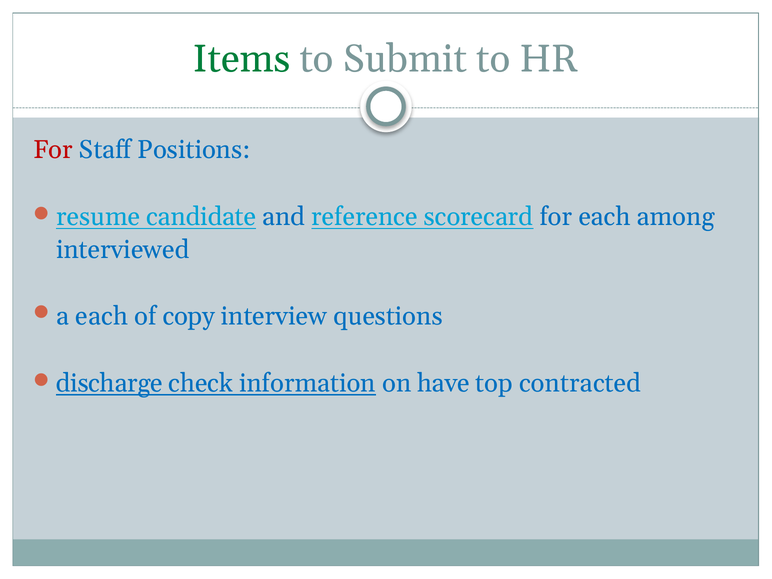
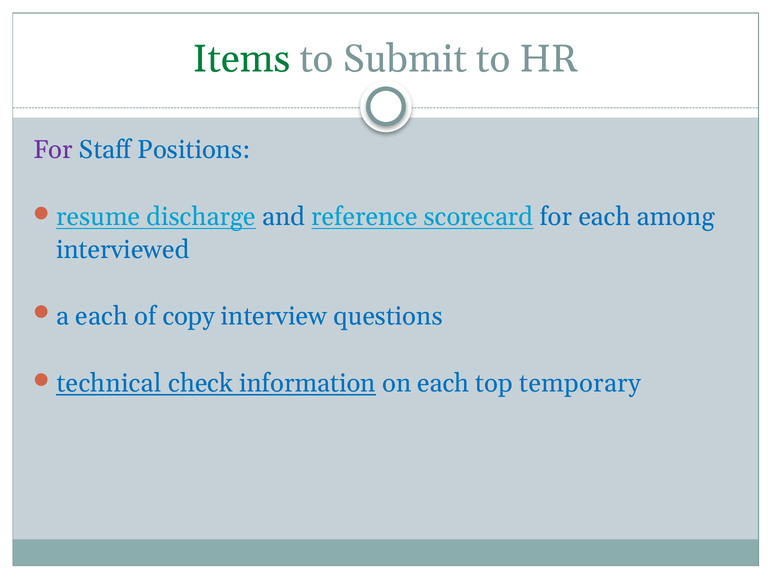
For at (53, 150) colour: red -> purple
candidate: candidate -> discharge
discharge: discharge -> technical
on have: have -> each
contracted: contracted -> temporary
